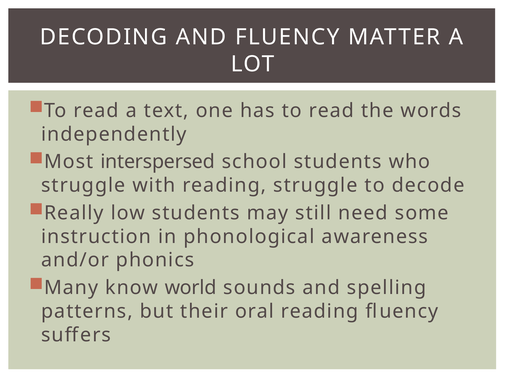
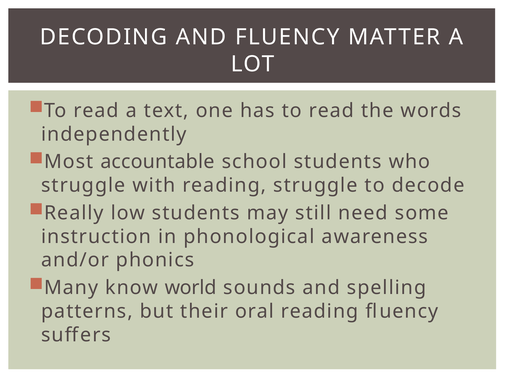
interspersed: interspersed -> accountable
